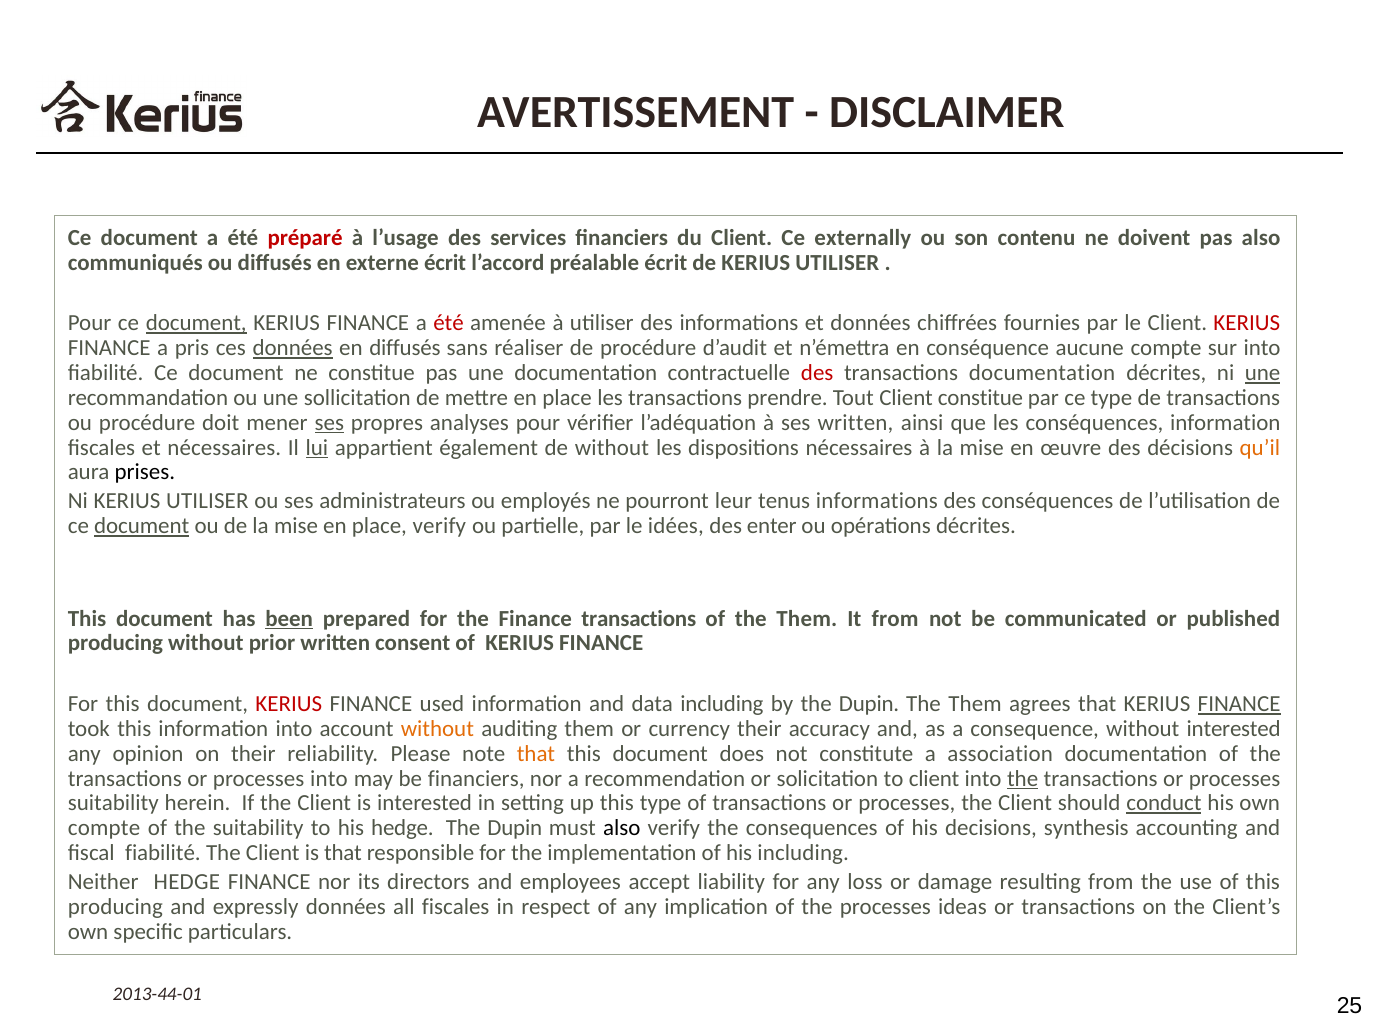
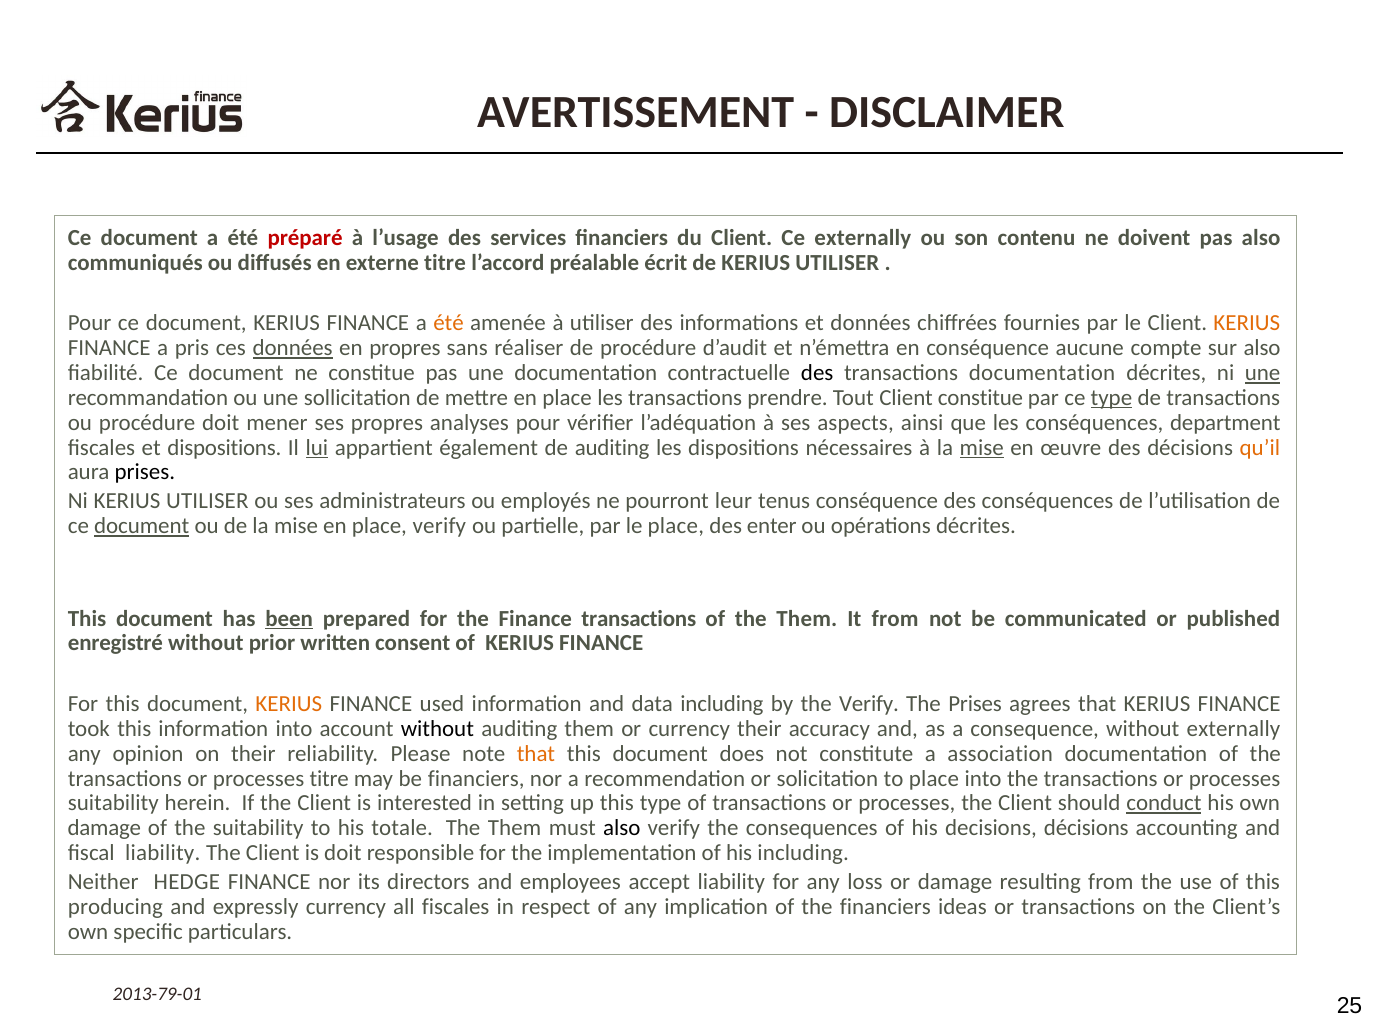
externe écrit: écrit -> titre
document at (196, 323) underline: present -> none
été at (449, 323) colour: red -> orange
KERIUS at (1247, 323) colour: red -> orange
en diffusés: diffusés -> propres
sur into: into -> also
des at (817, 373) colour: red -> black
type at (1111, 398) underline: none -> present
ses at (329, 423) underline: present -> none
ses written: written -> aspects
conséquences information: information -> department
et nécessaires: nécessaires -> dispositions
de without: without -> auditing
mise at (982, 447) underline: none -> present
tenus informations: informations -> conséquence
le idées: idées -> place
producing at (115, 643): producing -> enregistré
KERIUS at (289, 704) colour: red -> orange
by the Dupin: Dupin -> Verify
Them at (975, 704): Them -> Prises
FINANCE at (1239, 704) underline: present -> none
without at (437, 729) colour: orange -> black
without interested: interested -> externally
processes into: into -> titre
to client: client -> place
the at (1023, 778) underline: present -> none
compte at (104, 828): compte -> damage
his hedge: hedge -> totale
Dupin at (515, 828): Dupin -> Them
decisions synthesis: synthesis -> décisions
fiscal fiabilité: fiabilité -> liability
is that: that -> doit
expressly données: données -> currency
the processes: processes -> financiers
2013-44-01: 2013-44-01 -> 2013-79-01
